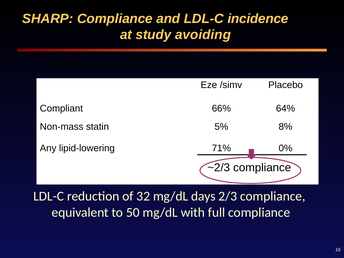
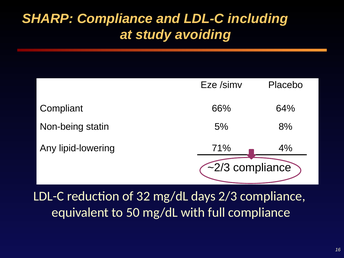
incidence: incidence -> including
Non-mass: Non-mass -> Non-being
0%: 0% -> 4%
